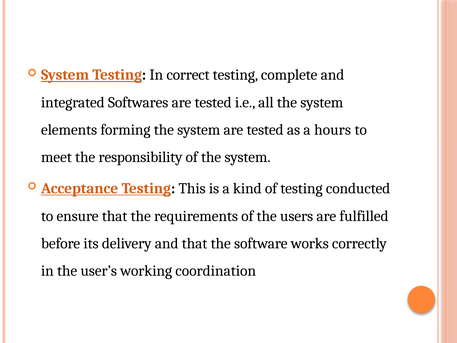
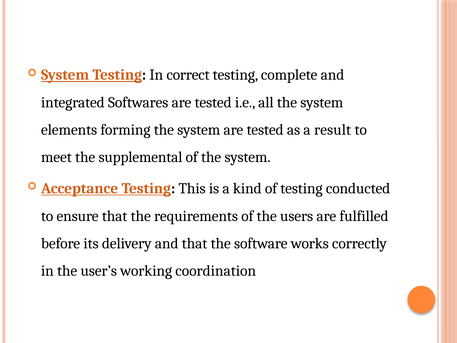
hours: hours -> result
responsibility: responsibility -> supplemental
